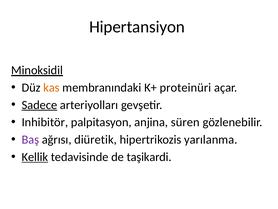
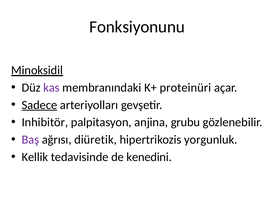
Hipertansiyon: Hipertansiyon -> Fonksiyonunu
kas colour: orange -> purple
süren: süren -> grubu
yarılanma: yarılanma -> yorgunluk
Kellik underline: present -> none
taşikardi: taşikardi -> kenedini
